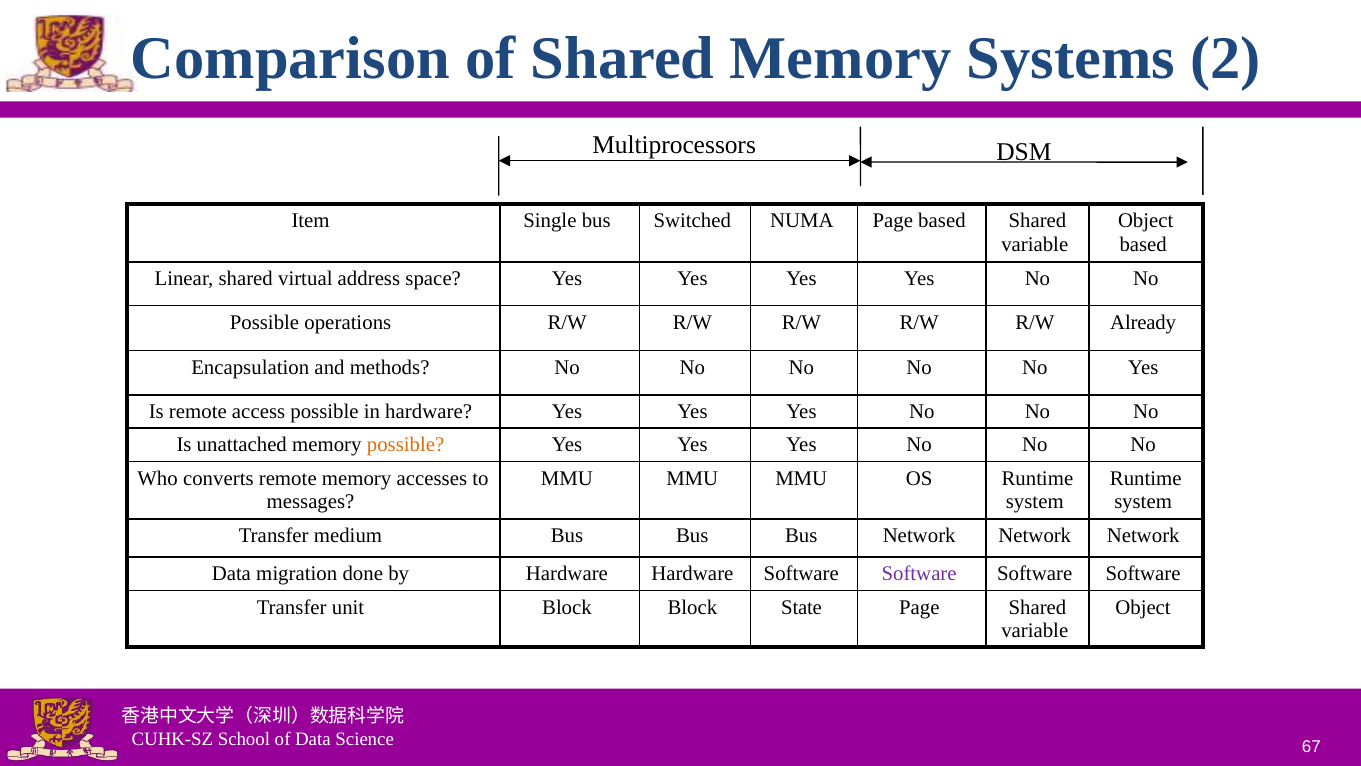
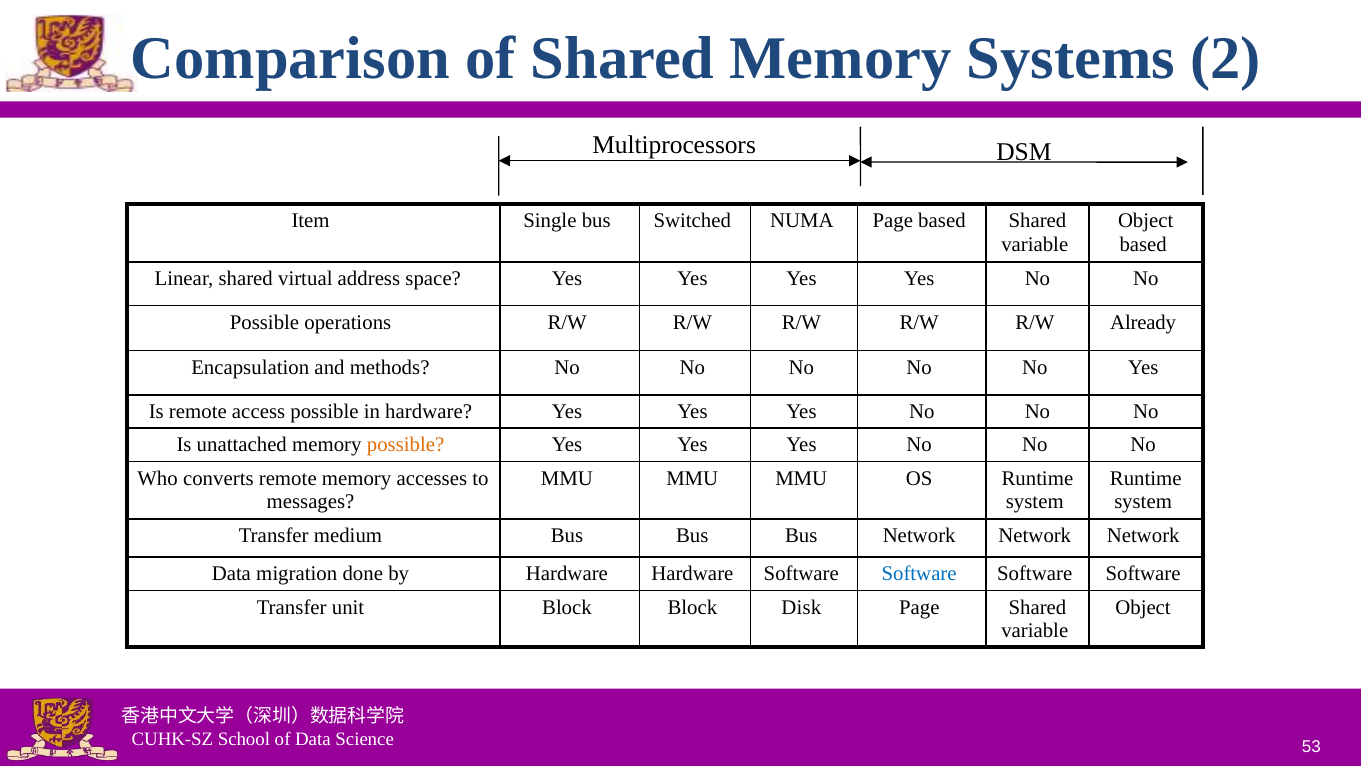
Software at (919, 574) colour: purple -> blue
State: State -> Disk
67: 67 -> 53
